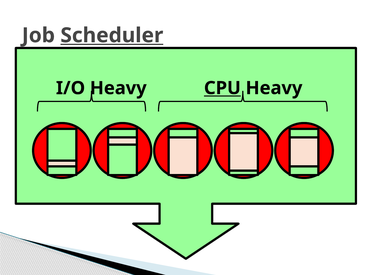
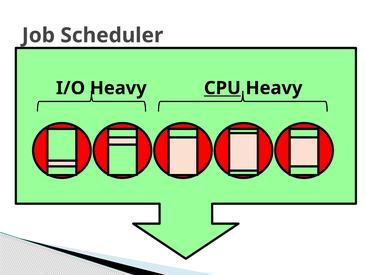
Scheduler underline: present -> none
